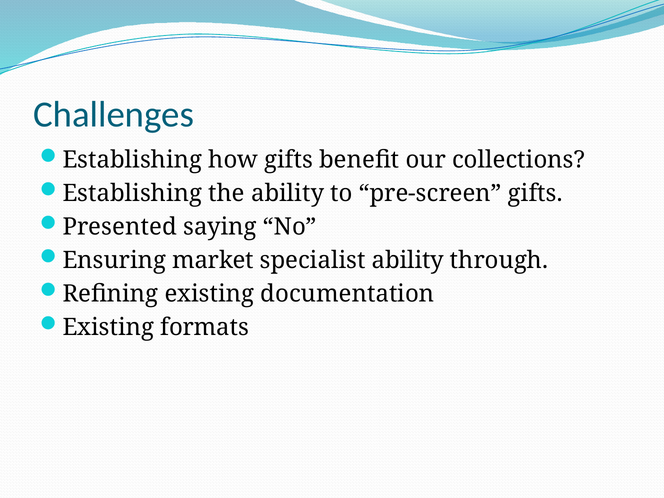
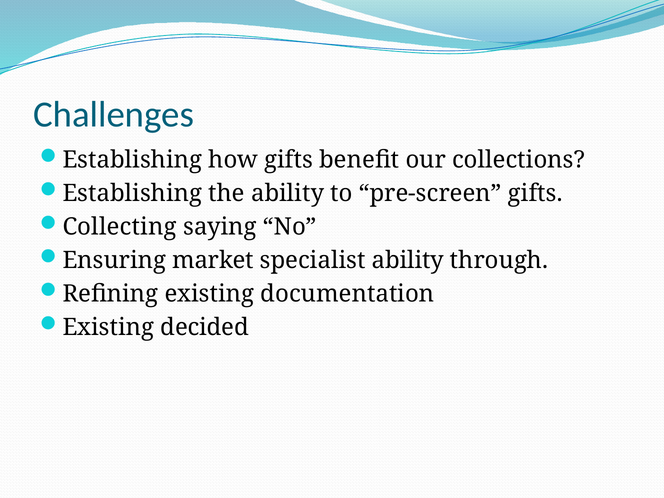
Presented: Presented -> Collecting
formats: formats -> decided
